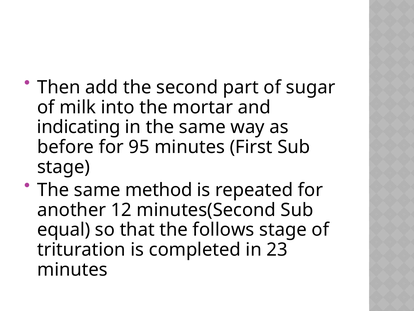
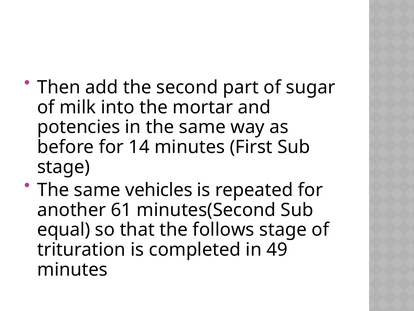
indicating: indicating -> potencies
95: 95 -> 14
method: method -> vehicles
12: 12 -> 61
23: 23 -> 49
